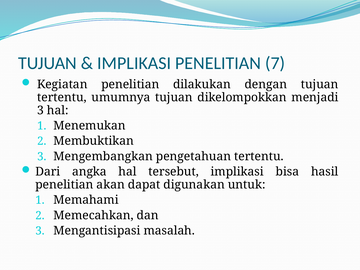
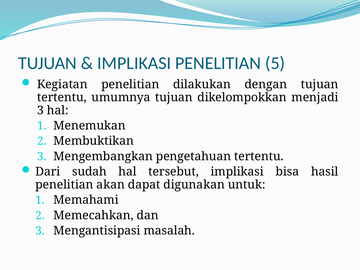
7: 7 -> 5
angka: angka -> sudah
